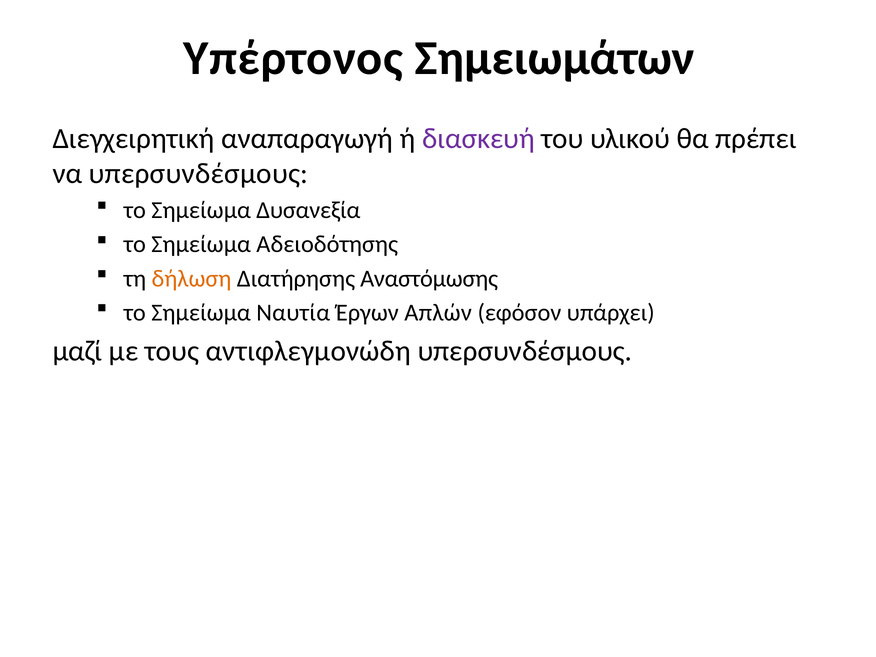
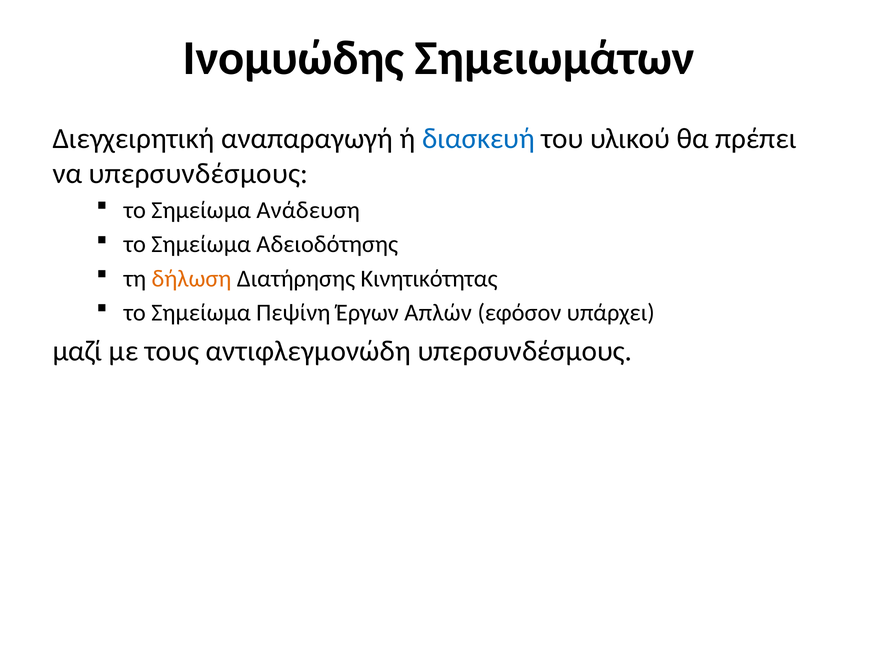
Υπέρτονος: Υπέρτονος -> Ινομυώδης
διασκευή colour: purple -> blue
Δυσανεξία: Δυσανεξία -> Ανάδευση
Αναστόμωσης: Αναστόμωσης -> Κινητικότητας
Ναυτία: Ναυτία -> Πεψίνη
